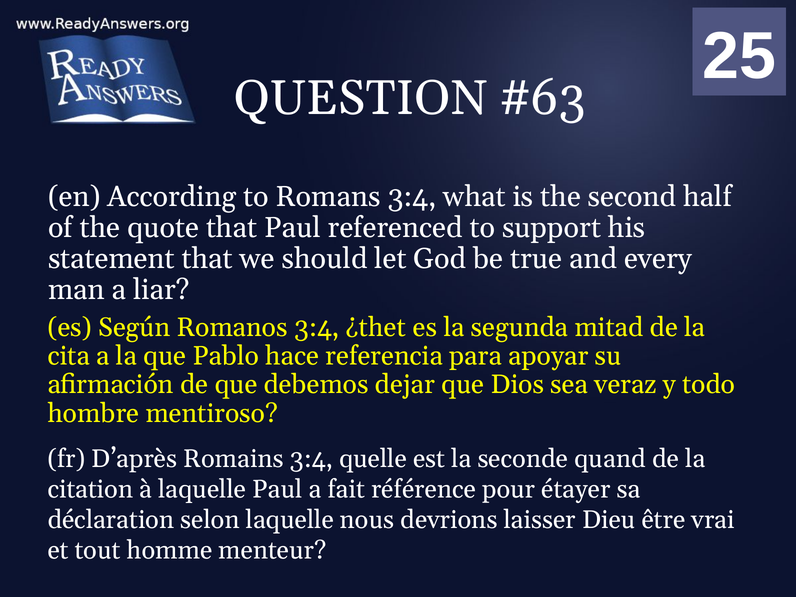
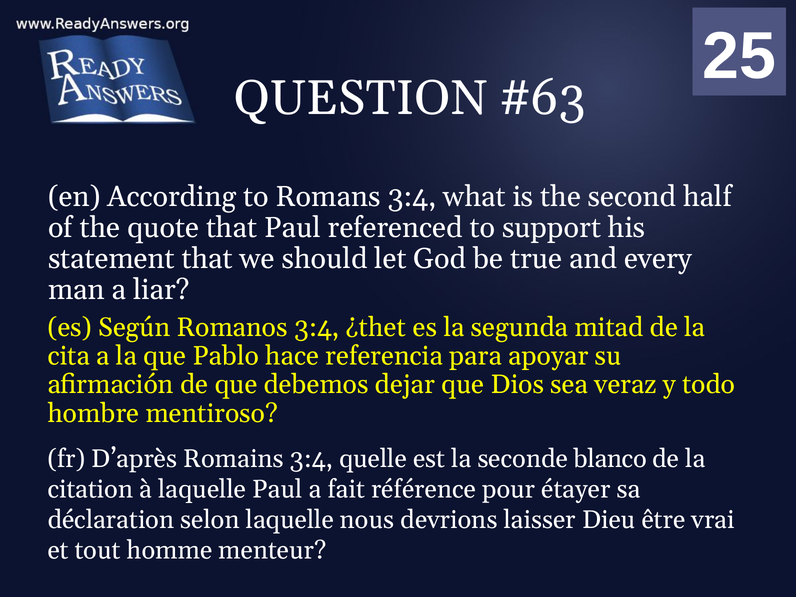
quand: quand -> blanco
